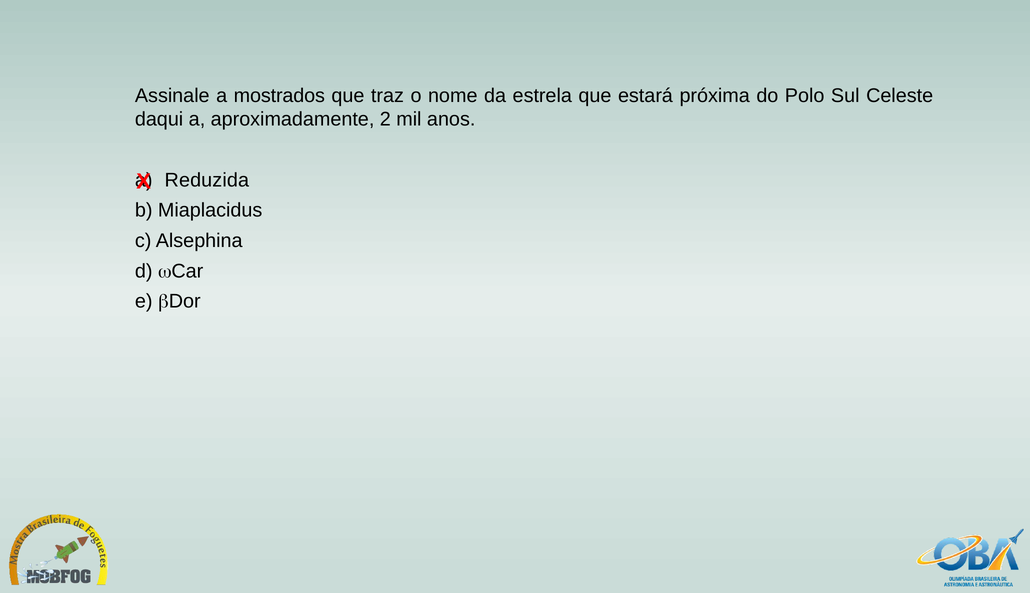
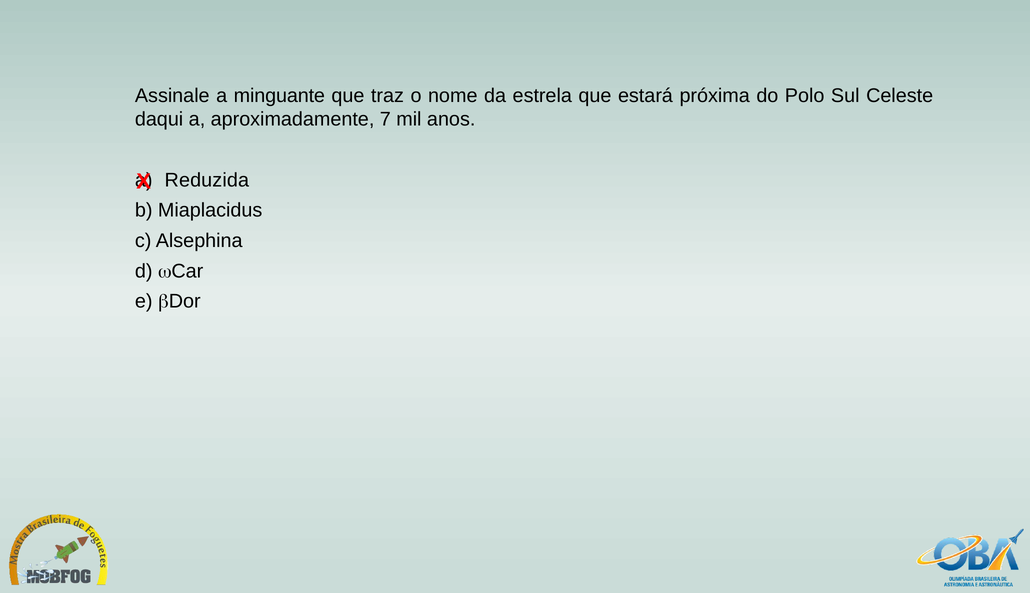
mostrados: mostrados -> minguante
2: 2 -> 7
